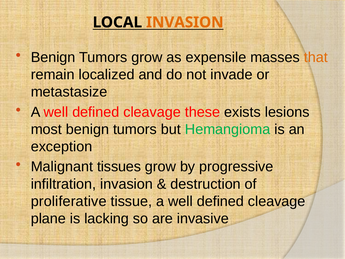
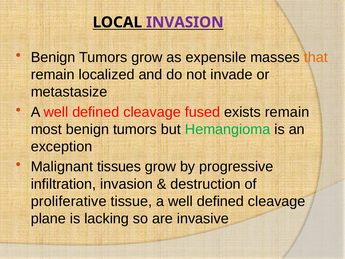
INVASION at (185, 22) colour: orange -> purple
these: these -> fused
exists lesions: lesions -> remain
